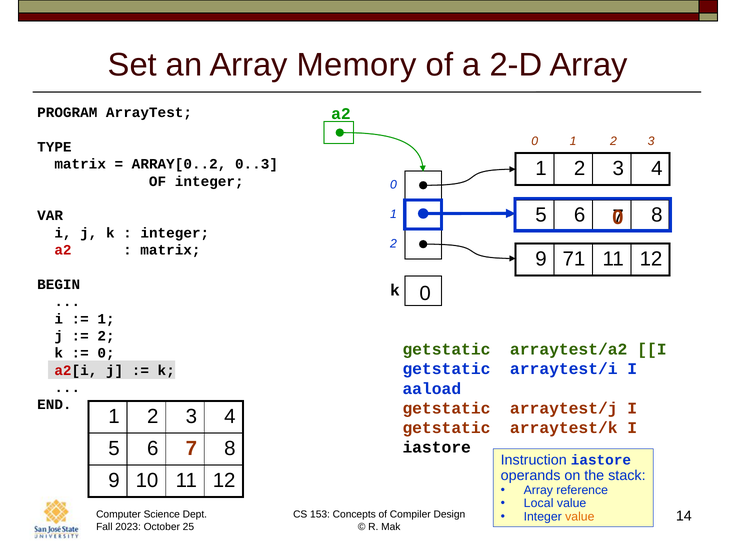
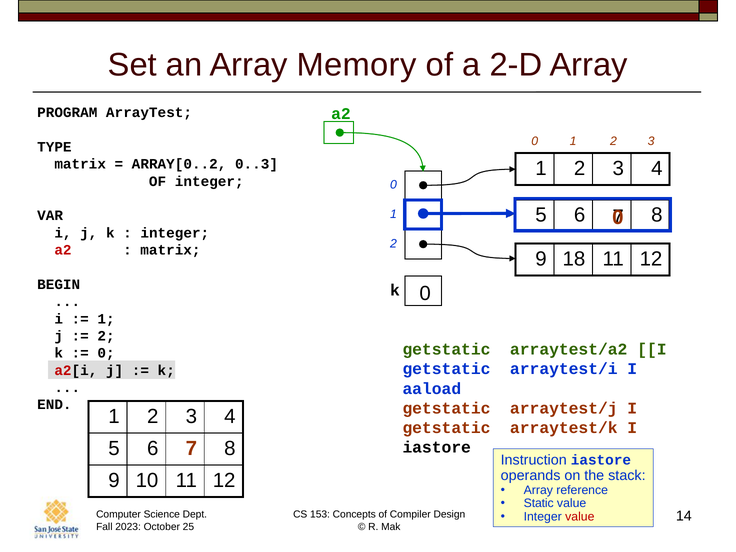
71: 71 -> 18
Local: Local -> Static
value at (580, 517) colour: orange -> red
